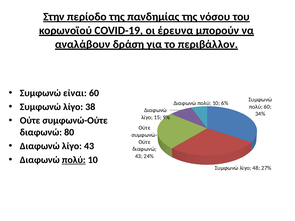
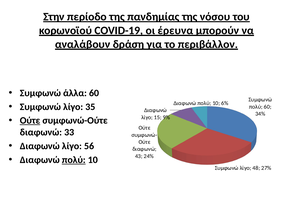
είναι: είναι -> άλλα
38: 38 -> 35
Ούτε at (30, 121) underline: none -> present
80: 80 -> 33
λίγο 43: 43 -> 56
